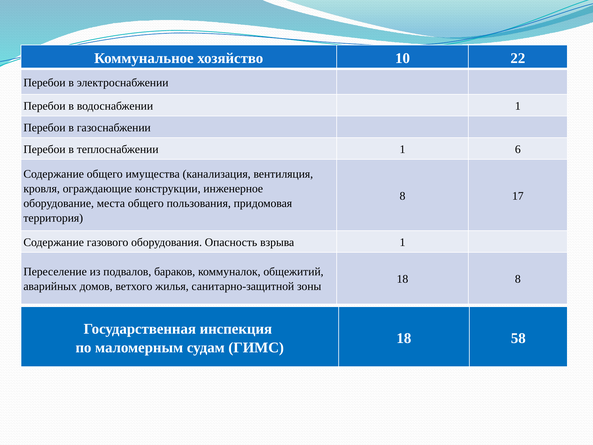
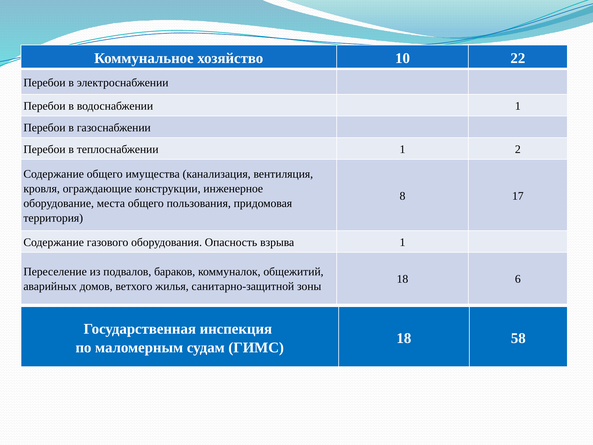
6: 6 -> 2
18 8: 8 -> 6
